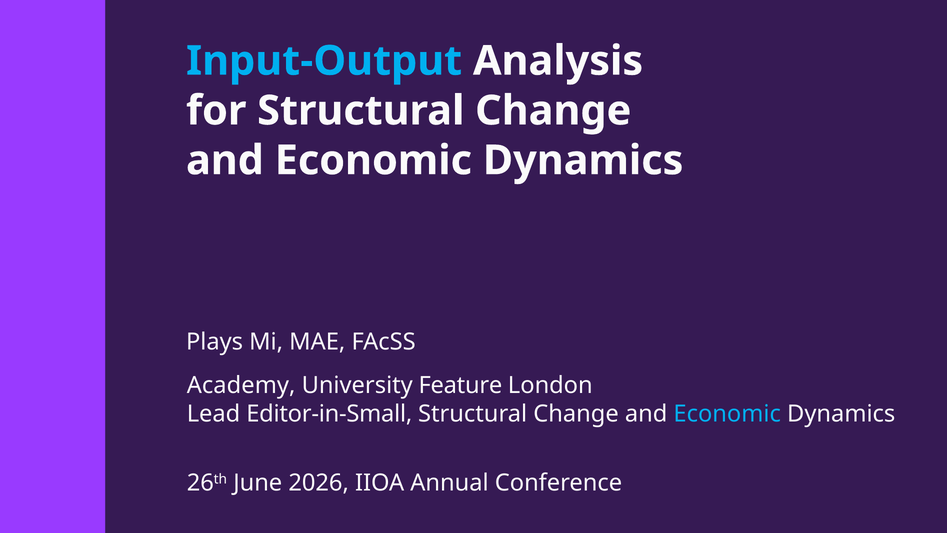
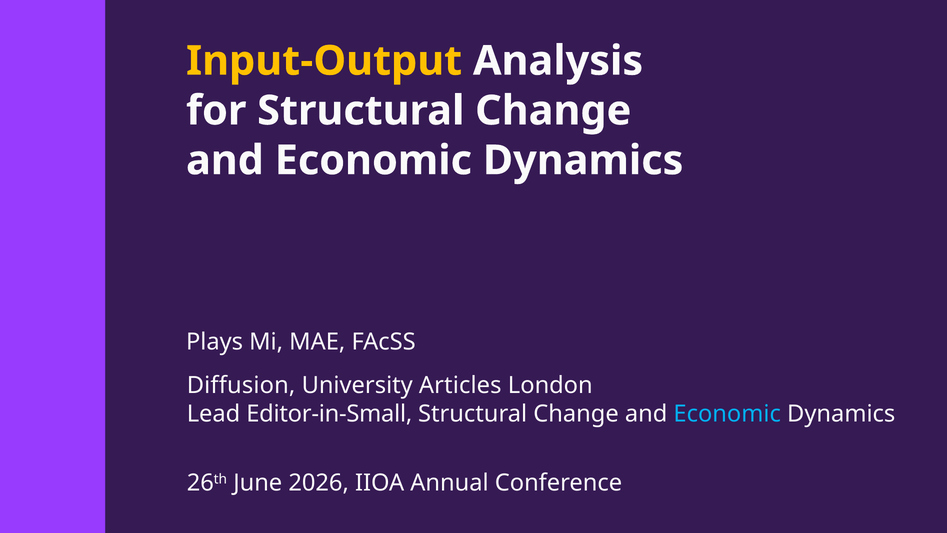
Input-Output colour: light blue -> yellow
Academy: Academy -> Diffusion
Feature: Feature -> Articles
